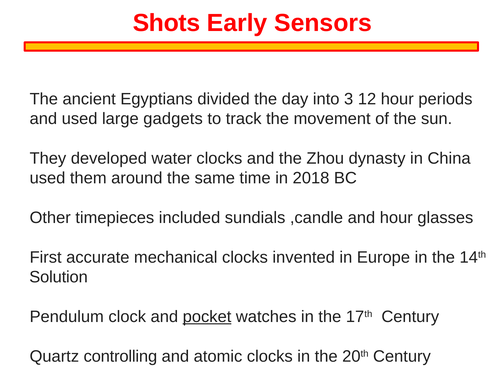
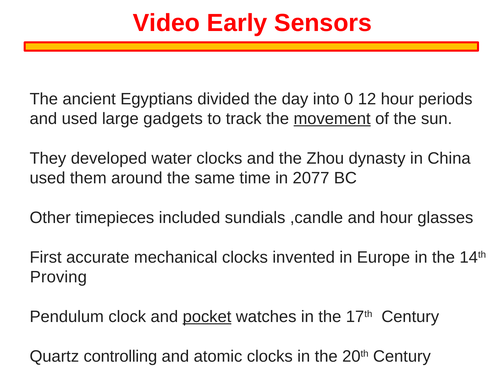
Shots: Shots -> Video
3: 3 -> 0
movement underline: none -> present
2018: 2018 -> 2077
Solution: Solution -> Proving
